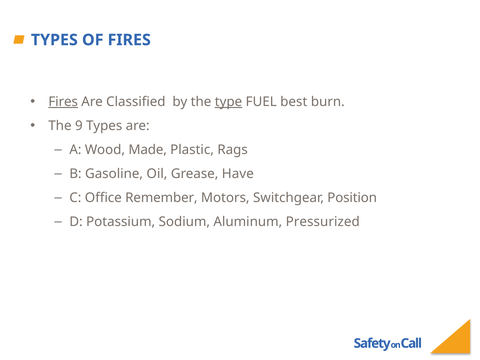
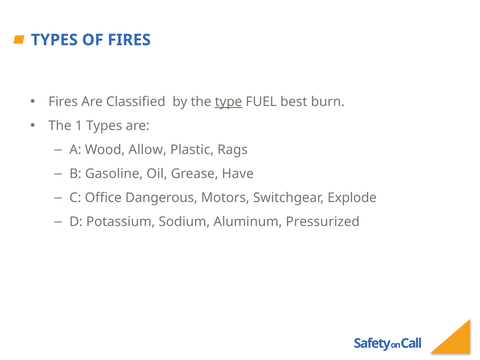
Fires at (63, 102) underline: present -> none
9: 9 -> 1
Made: Made -> Allow
Remember: Remember -> Dangerous
Position: Position -> Explode
